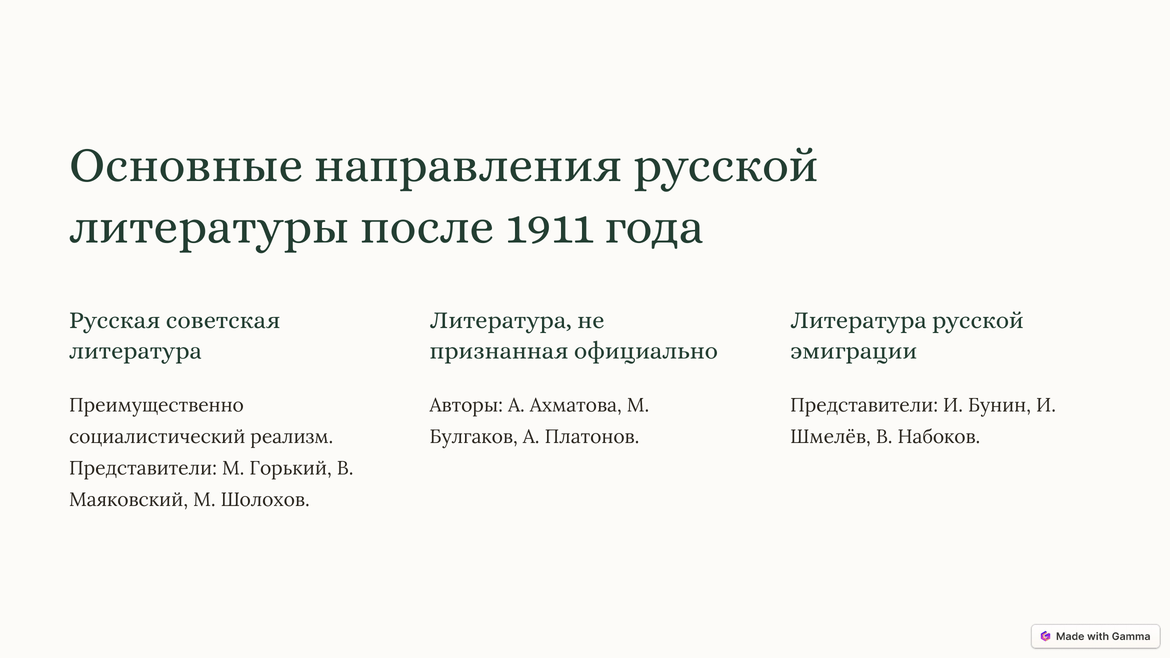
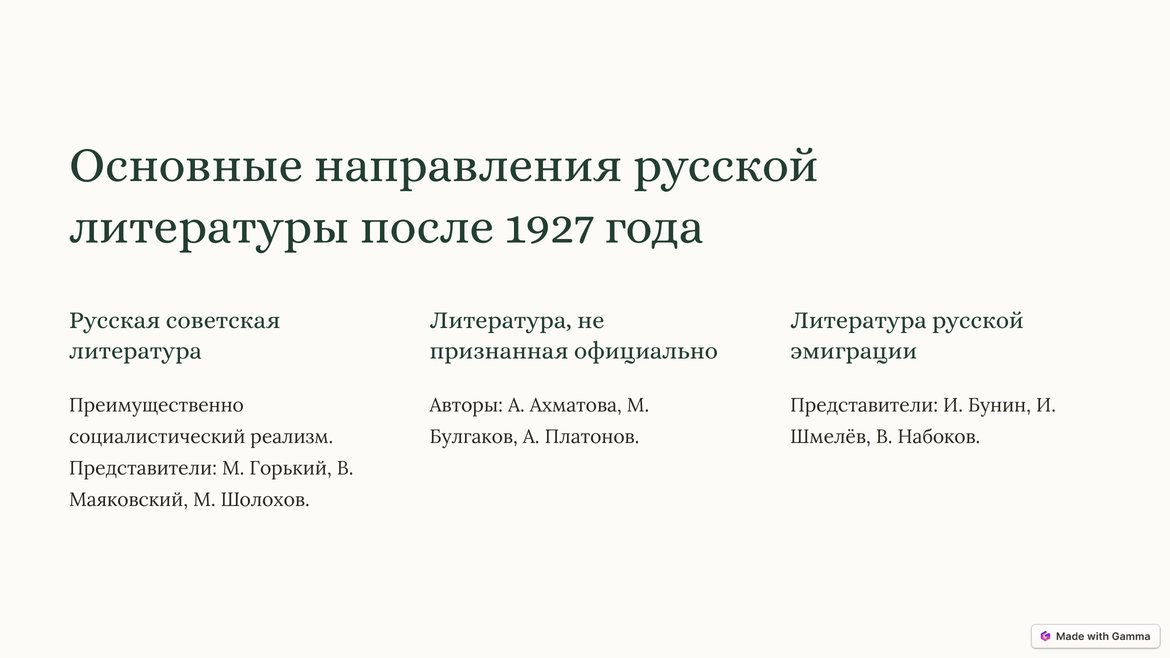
1911: 1911 -> 1927
